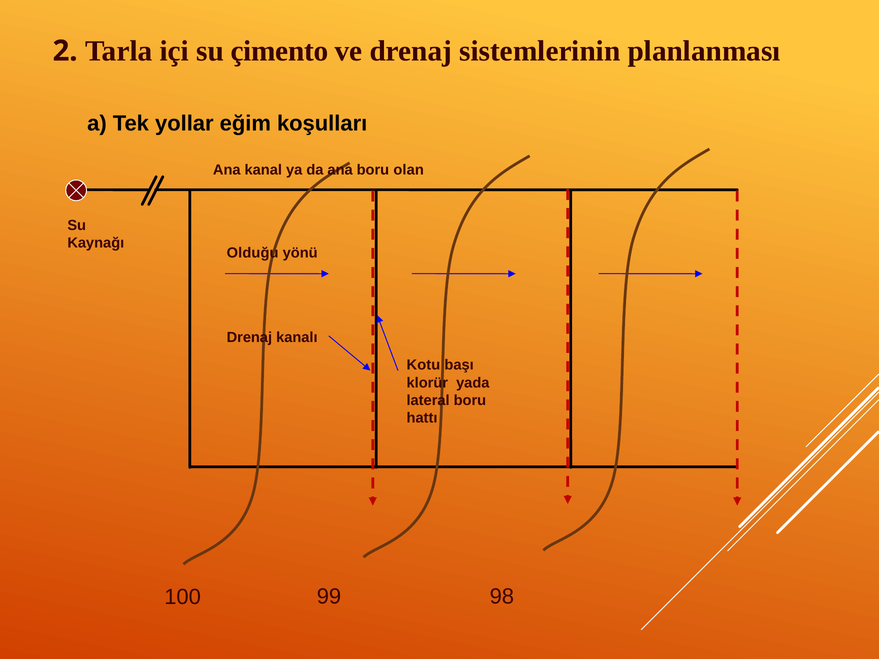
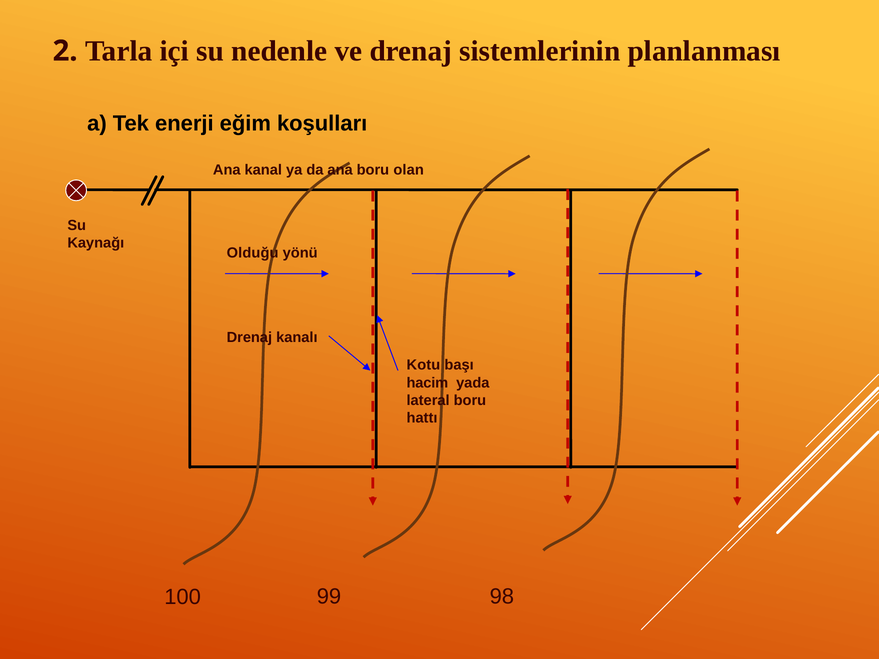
çimento: çimento -> nedenle
yollar: yollar -> enerji
klorür: klorür -> hacim
